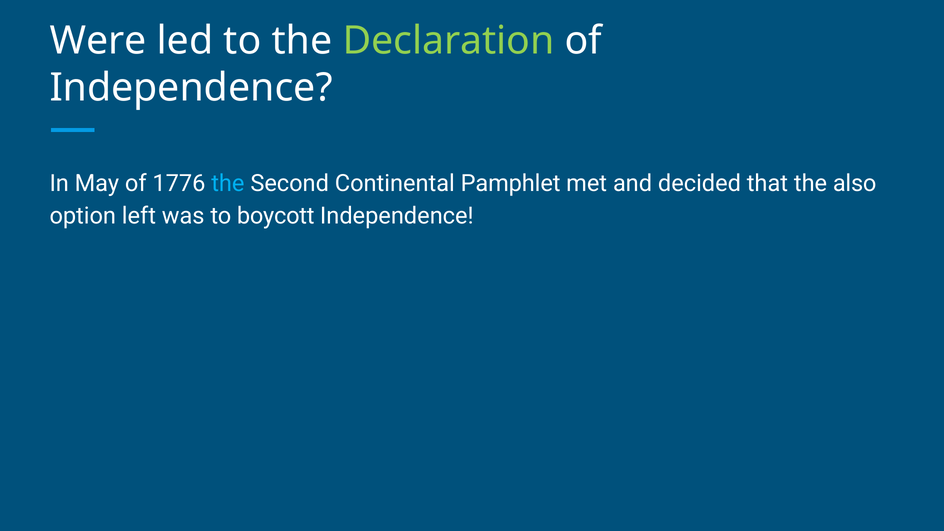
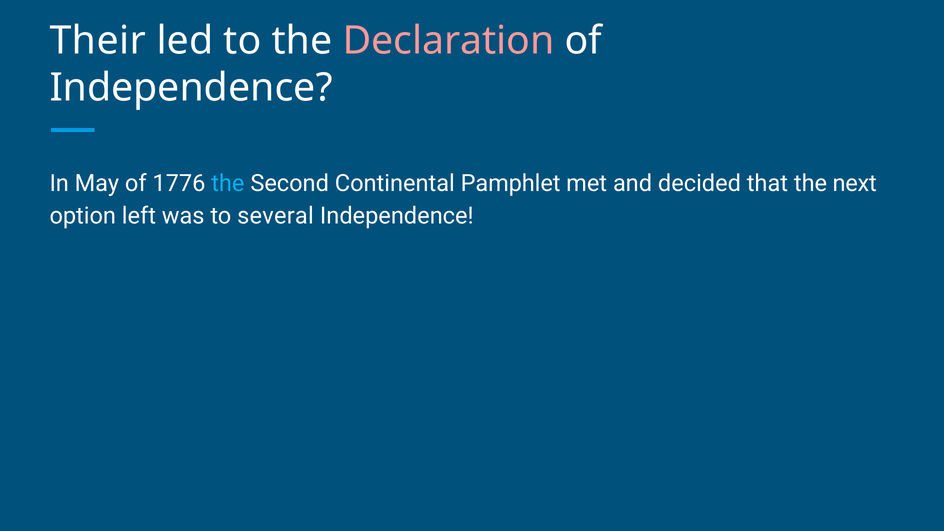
Were: Were -> Their
Declaration colour: light green -> pink
also: also -> next
boycott: boycott -> several
